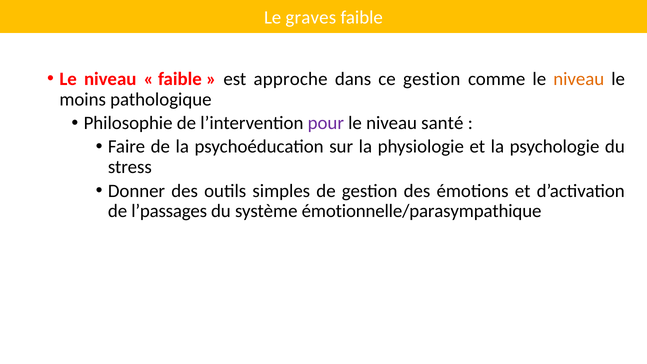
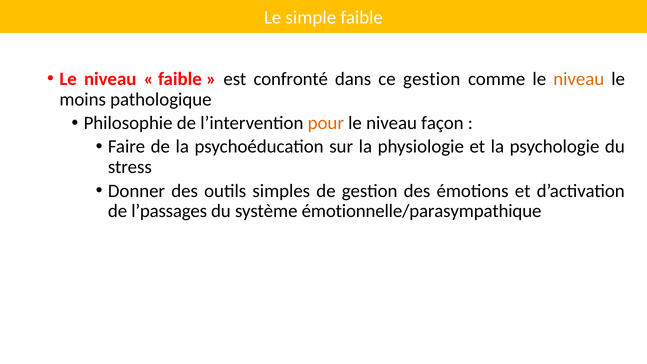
graves: graves -> simple
approche: approche -> confronté
pour colour: purple -> orange
santé: santé -> façon
